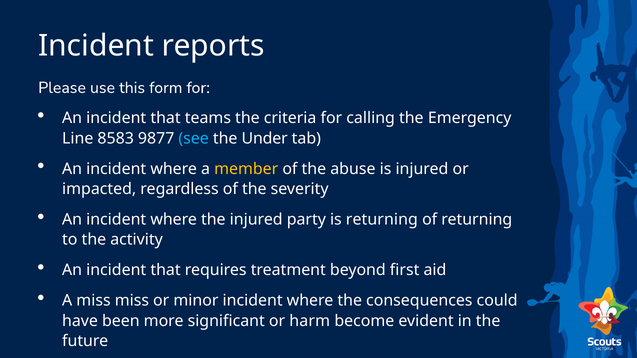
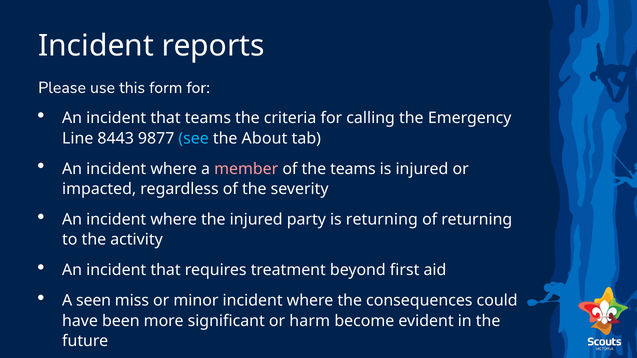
8583: 8583 -> 8443
Under: Under -> About
member colour: yellow -> pink
the abuse: abuse -> teams
A miss: miss -> seen
